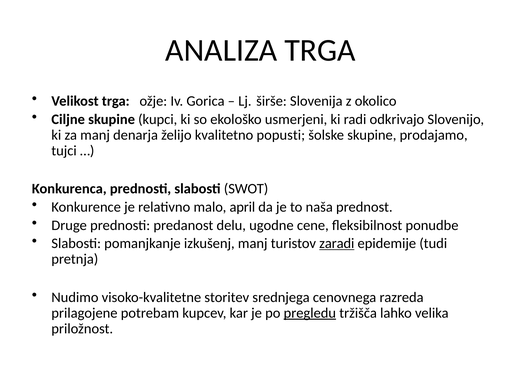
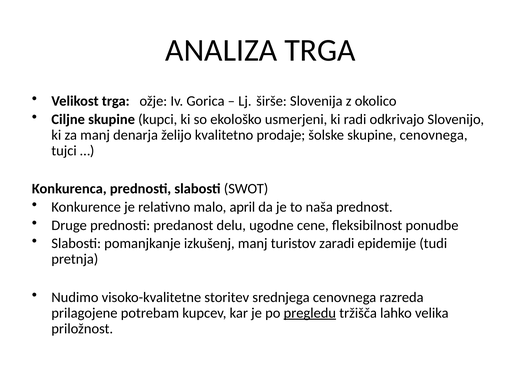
popusti: popusti -> prodaje
skupine prodajamo: prodajamo -> cenovnega
zaradi underline: present -> none
